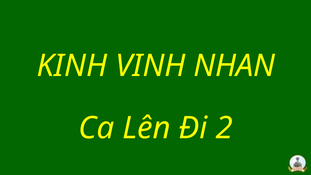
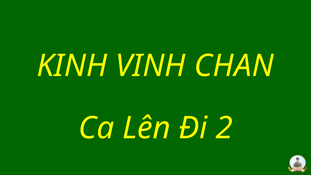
NHAN: NHAN -> CHAN
